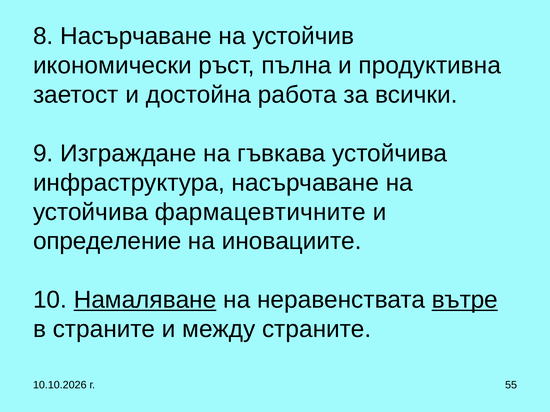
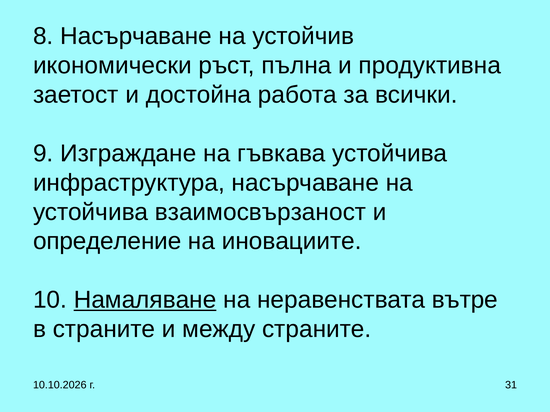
фармацевтичните: фармацевтичните -> взаимосвързаност
вътре underline: present -> none
55: 55 -> 31
